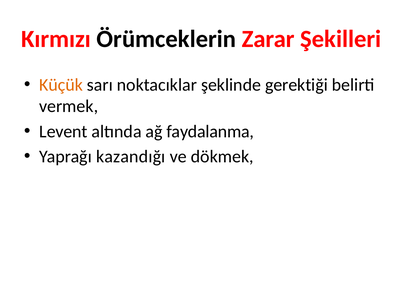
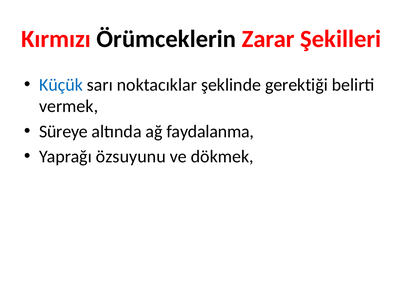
Küçük colour: orange -> blue
Levent: Levent -> Süreye
kazandığı: kazandığı -> özsuyunu
